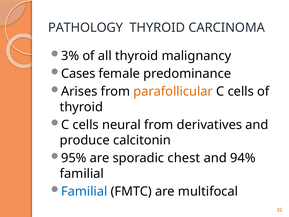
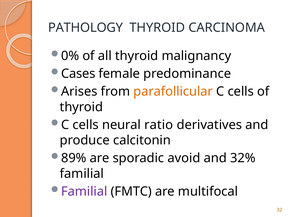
3%: 3% -> 0%
neural from: from -> ratio
95%: 95% -> 89%
chest: chest -> avoid
94%: 94% -> 32%
Familial at (84, 191) colour: blue -> purple
